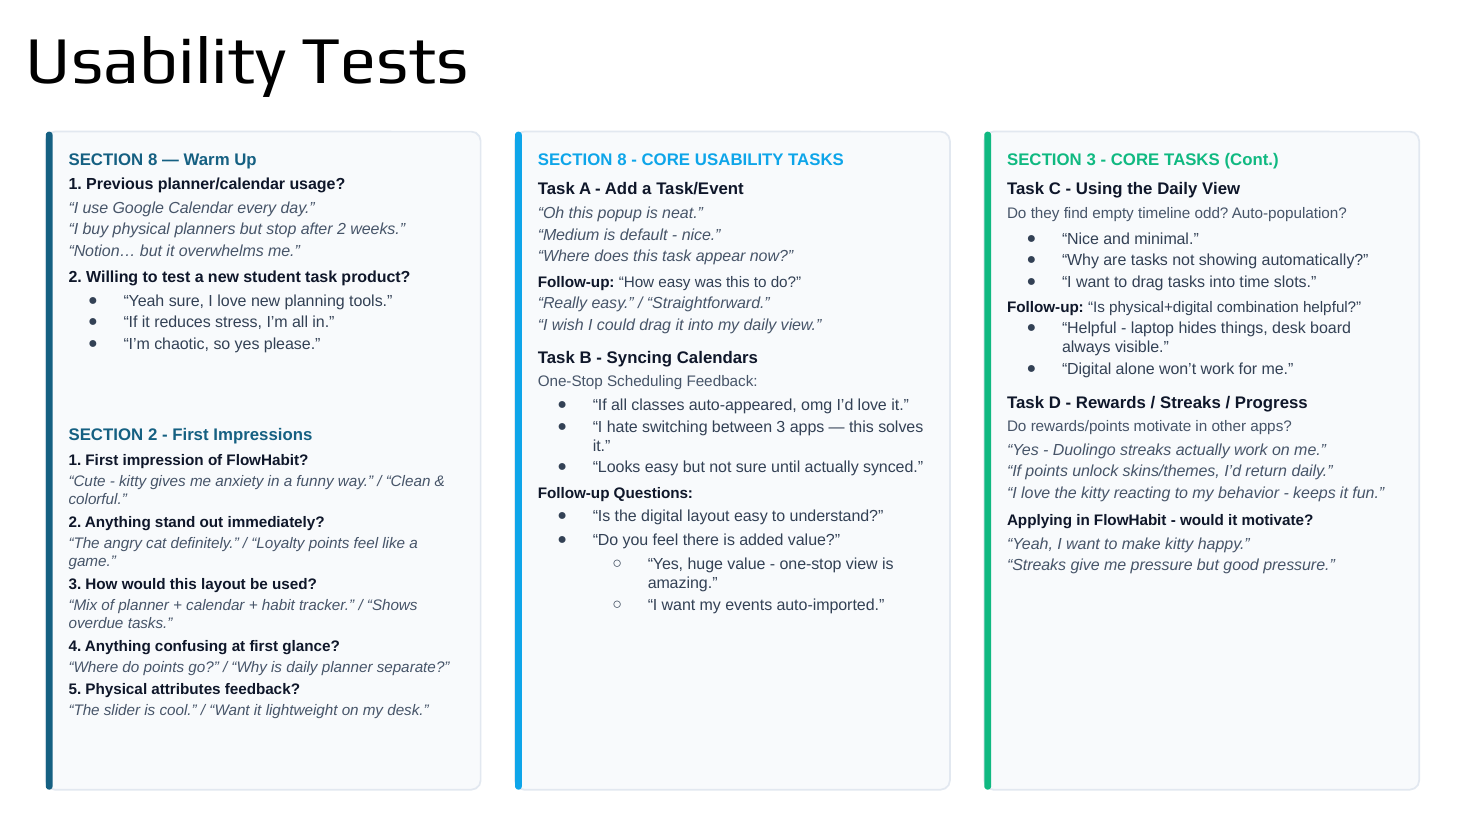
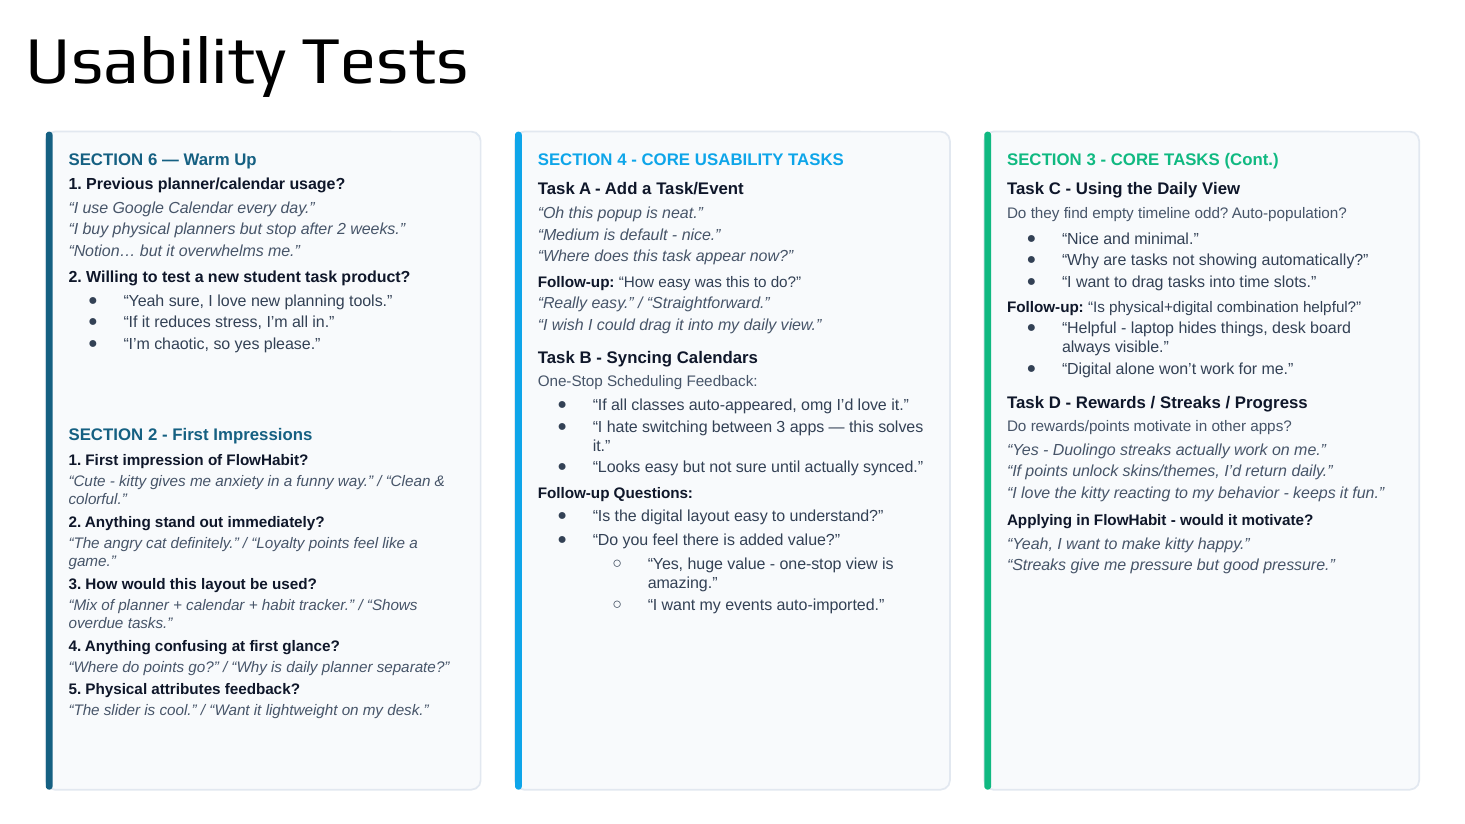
8 at (153, 160): 8 -> 6
8 at (622, 160): 8 -> 4
